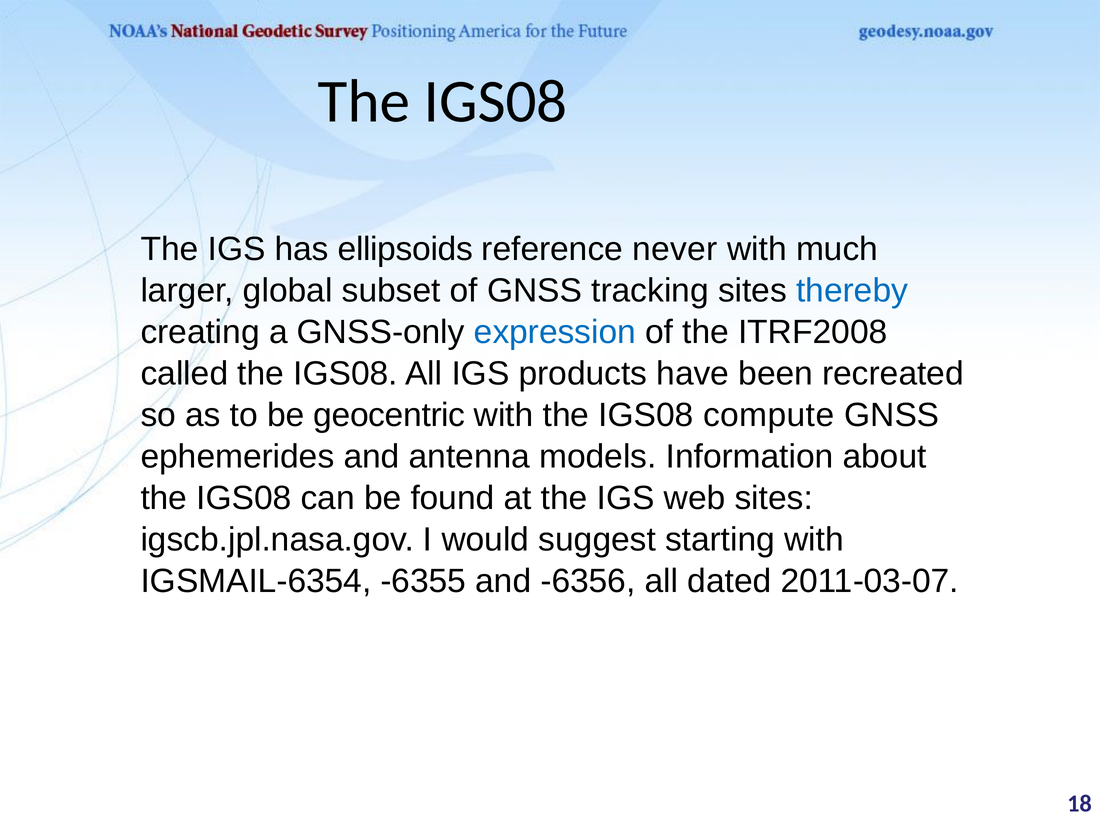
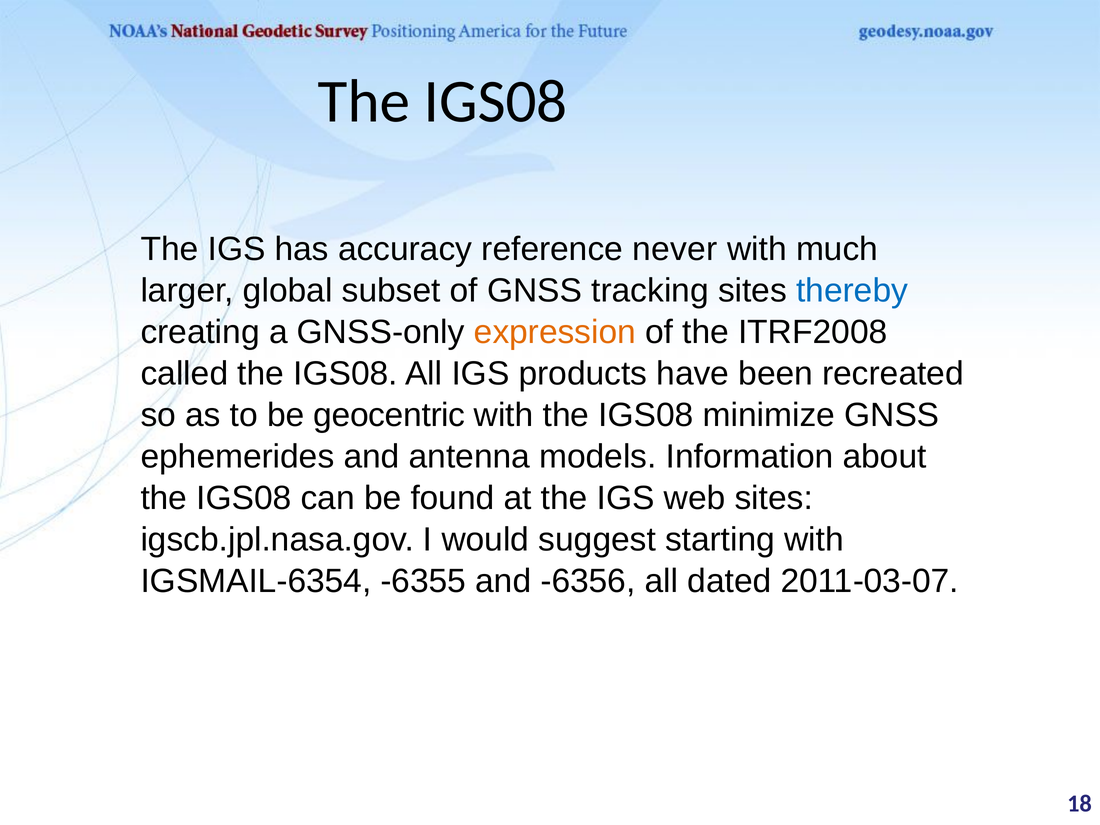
ellipsoids: ellipsoids -> accuracy
expression colour: blue -> orange
compute: compute -> minimize
